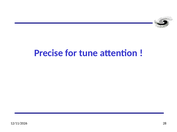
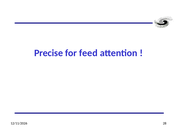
tune: tune -> feed
